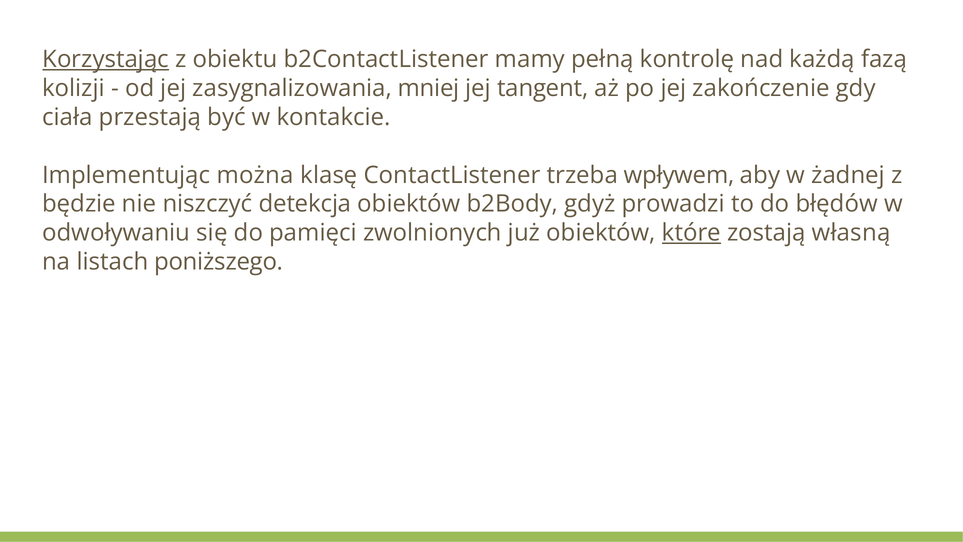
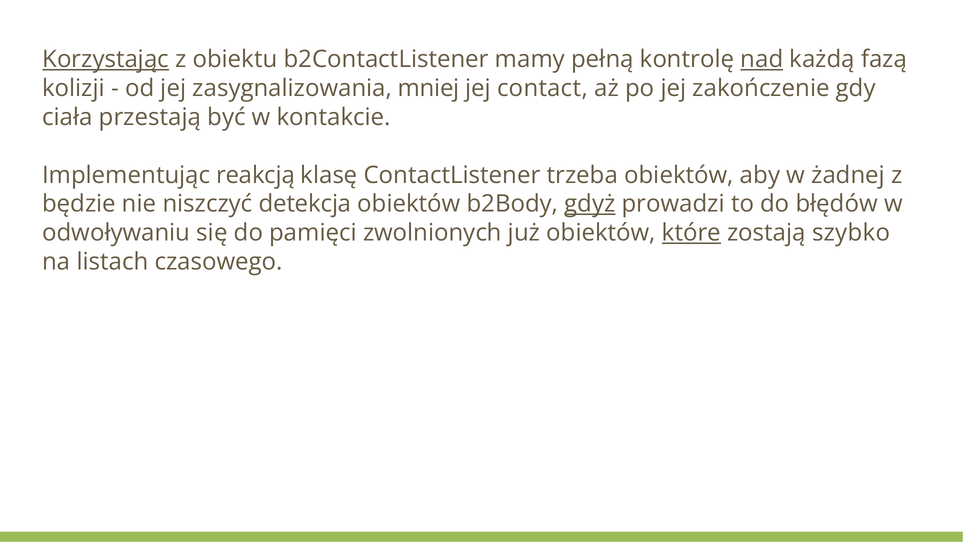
nad underline: none -> present
tangent: tangent -> contact
można: można -> reakcją
trzeba wpływem: wpływem -> obiektów
gdyż underline: none -> present
własną: własną -> szybko
poniższego: poniższego -> czasowego
